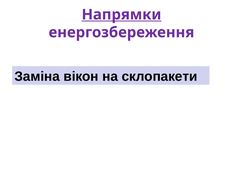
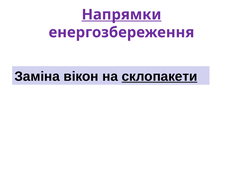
склопакети underline: none -> present
